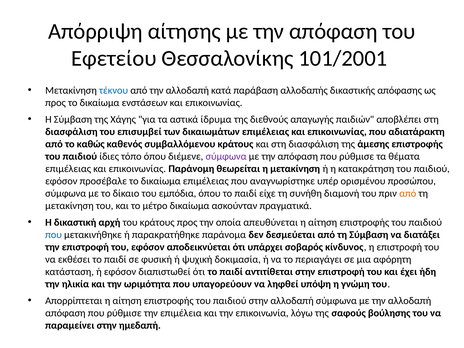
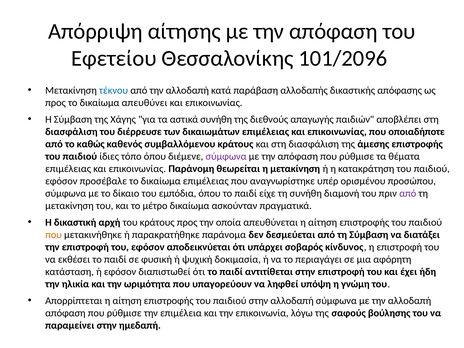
101/2001: 101/2001 -> 101/2096
ενστάσεων: ενστάσεων -> απευθύνει
αστικά ίδρυμα: ίδρυμα -> συνήθη
επισυμβεί: επισυμβεί -> διέρρευσε
αδιατάρακτη: αδιατάρακτη -> οποιαδήποτε
από at (408, 193) colour: orange -> purple
που at (54, 235) colour: blue -> orange
